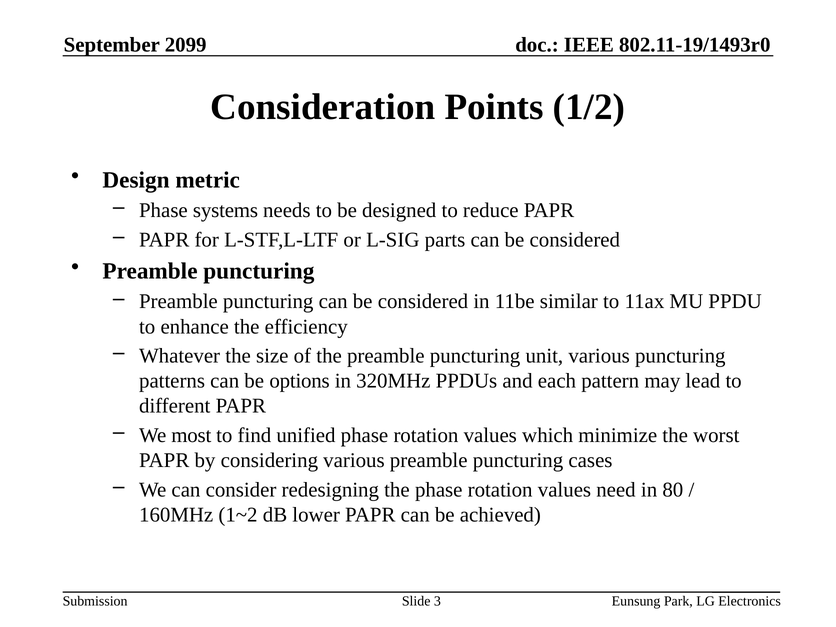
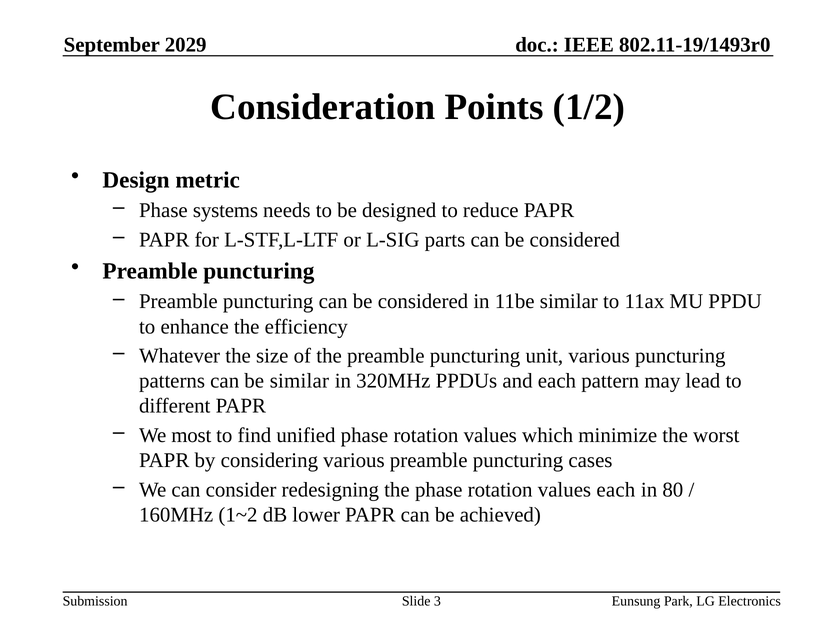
2099: 2099 -> 2029
be options: options -> similar
values need: need -> each
